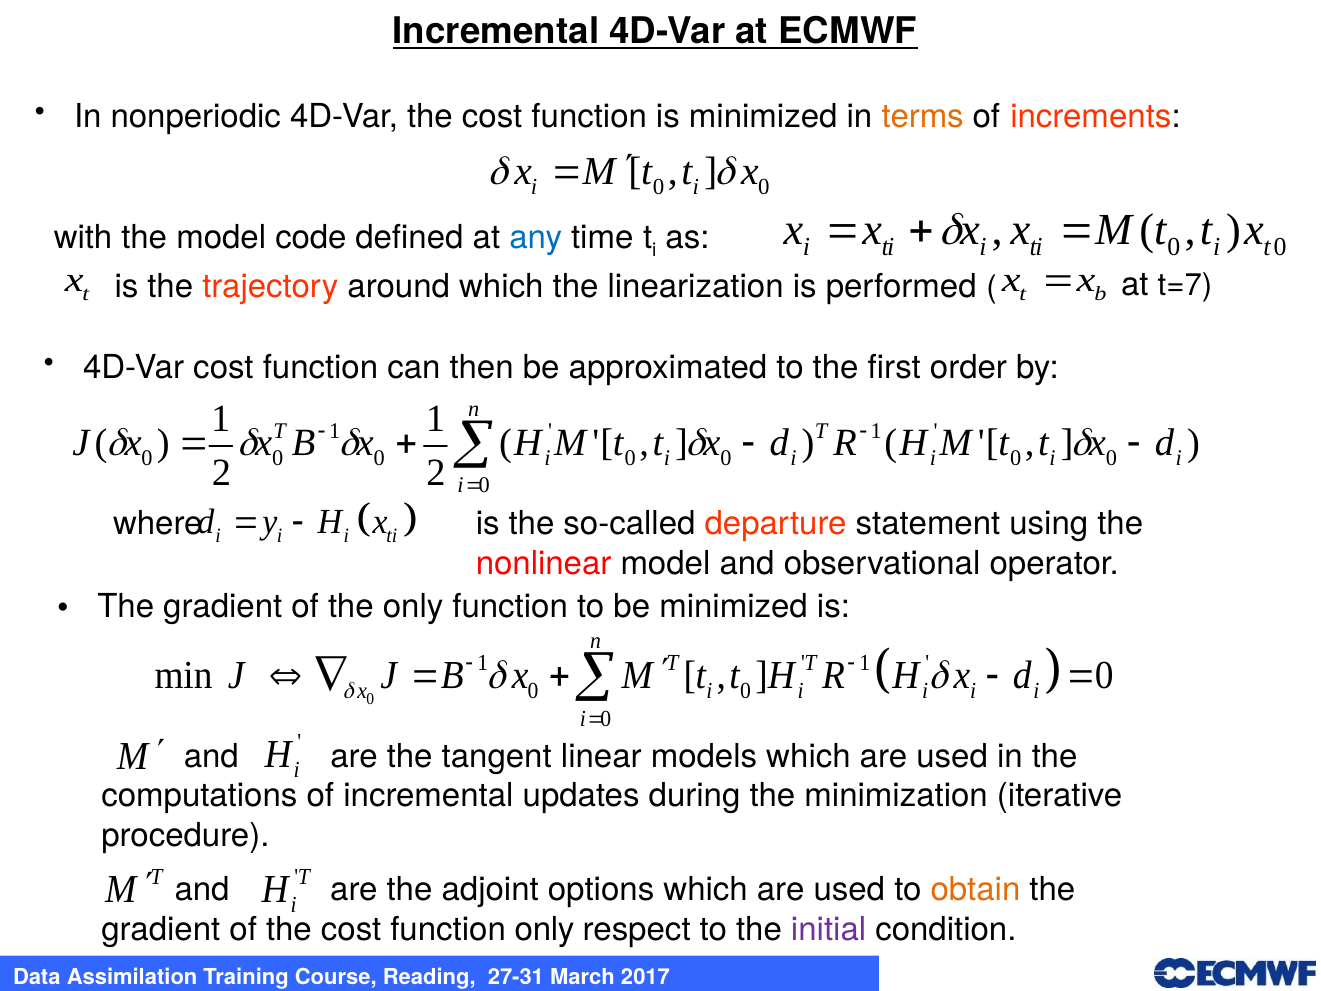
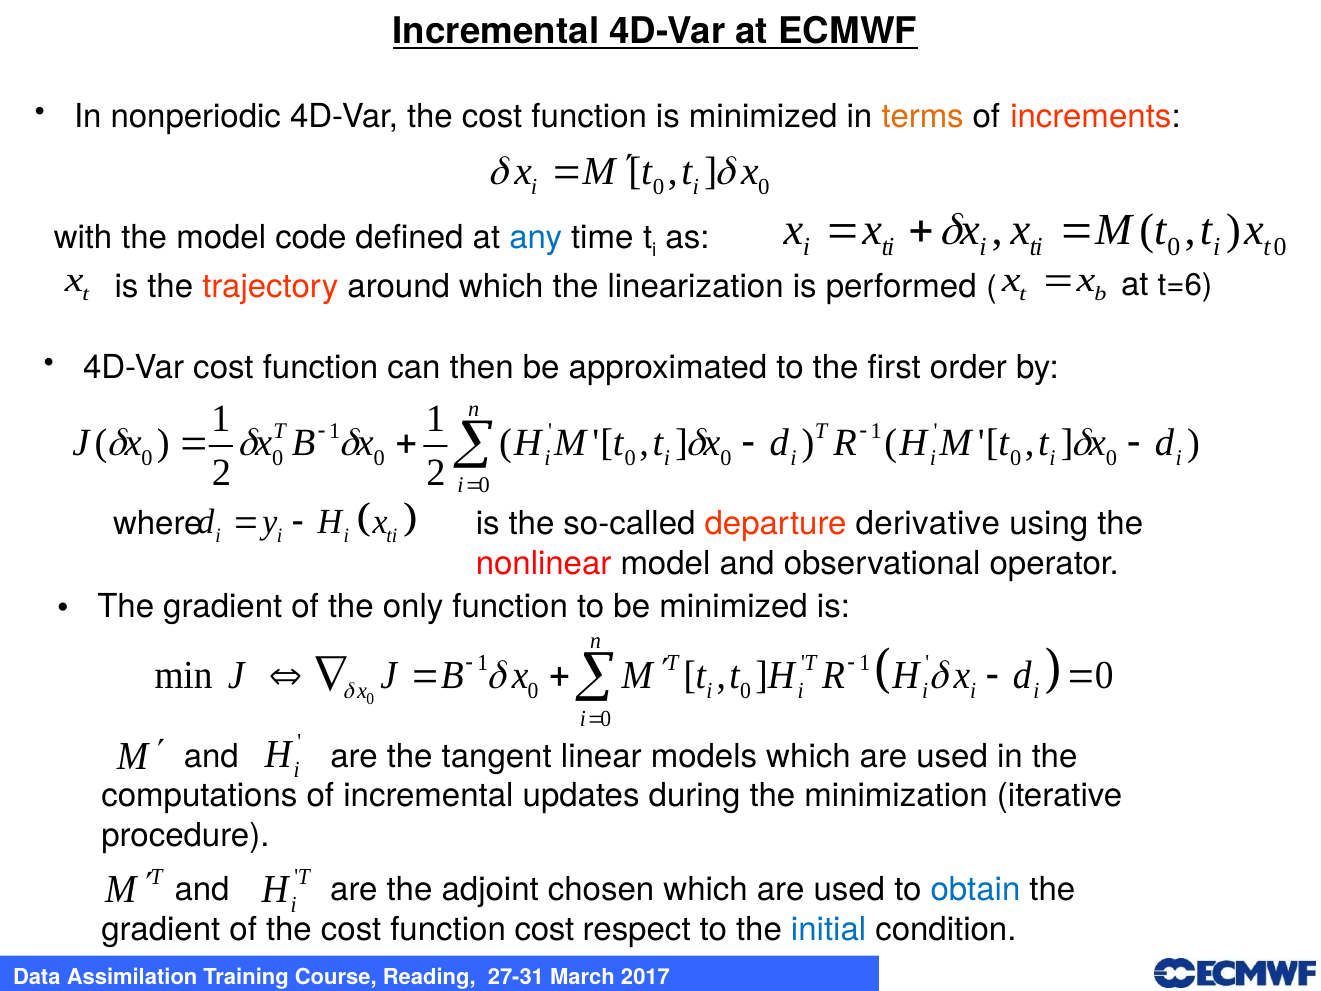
t=7: t=7 -> t=6
statement: statement -> derivative
options: options -> chosen
obtain colour: orange -> blue
function only: only -> cost
initial colour: purple -> blue
